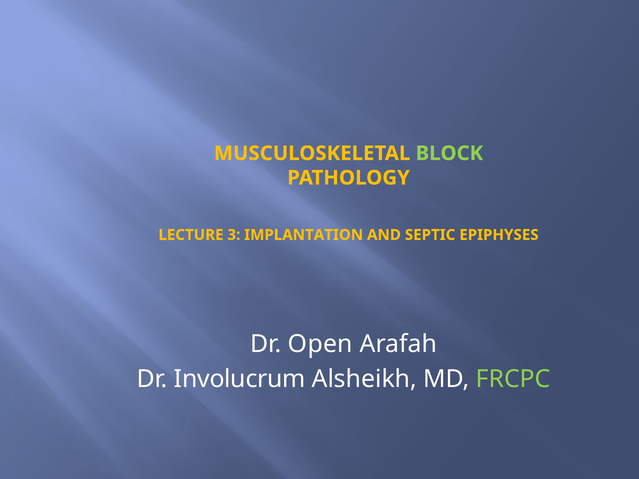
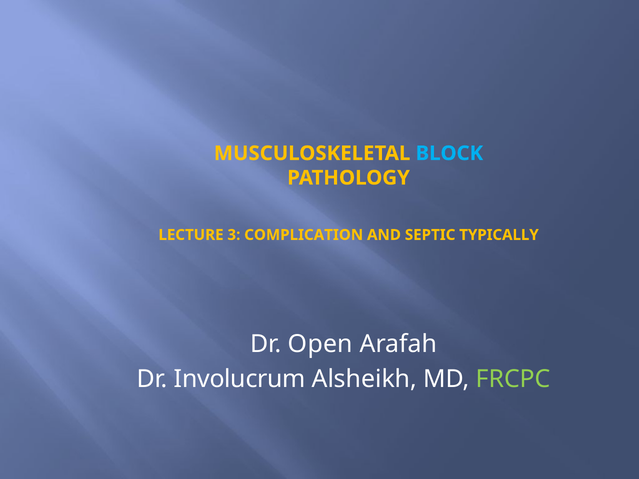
BLOCK colour: light green -> light blue
IMPLANTATION: IMPLANTATION -> COMPLICATION
EPIPHYSES: EPIPHYSES -> TYPICALLY
